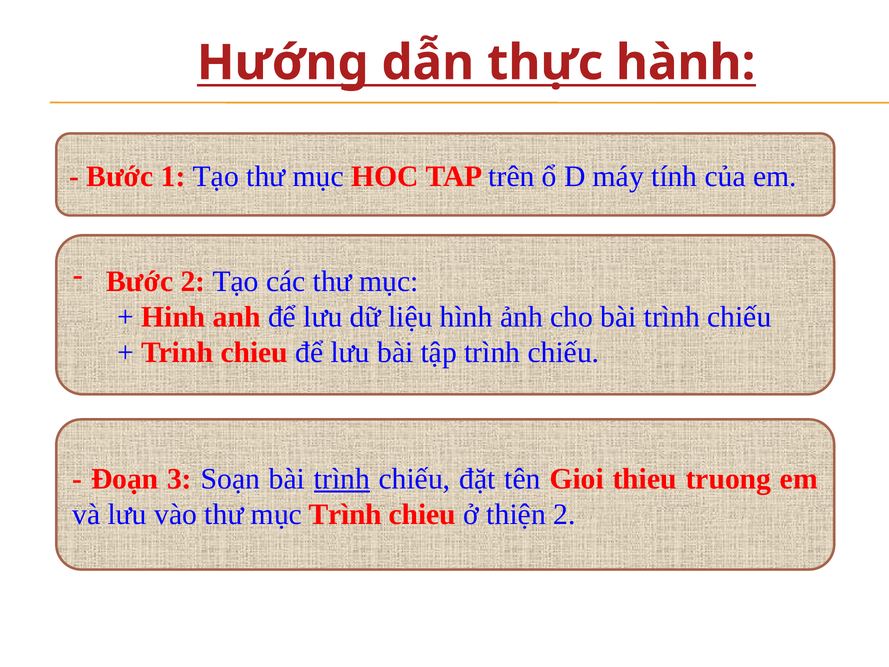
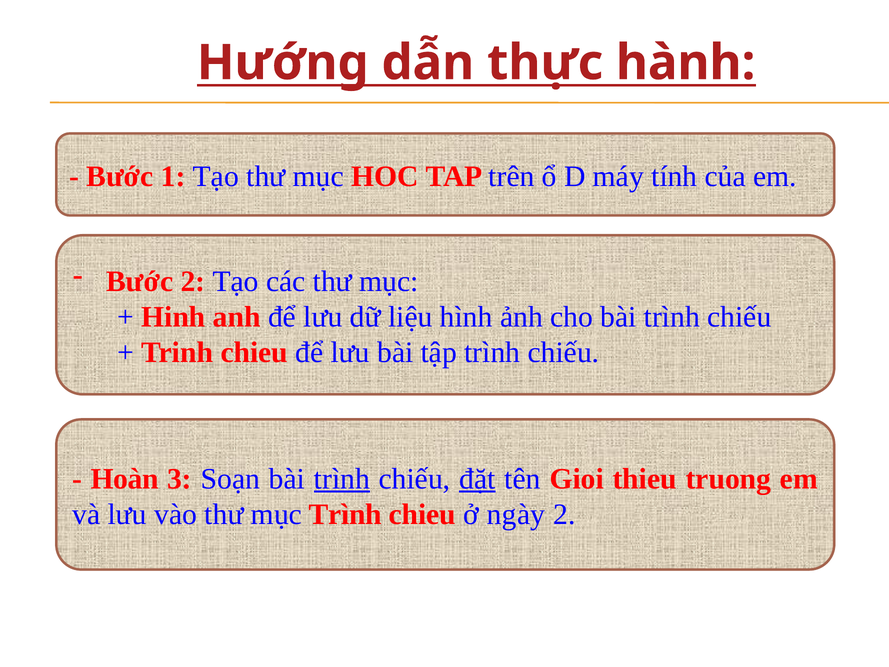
Đoạn: Đoạn -> Hoàn
đặt underline: none -> present
thiện: thiện -> ngày
